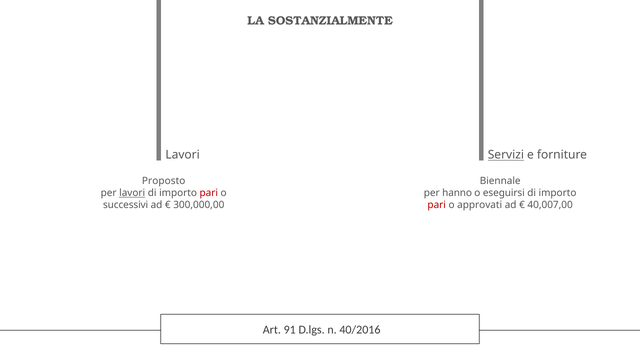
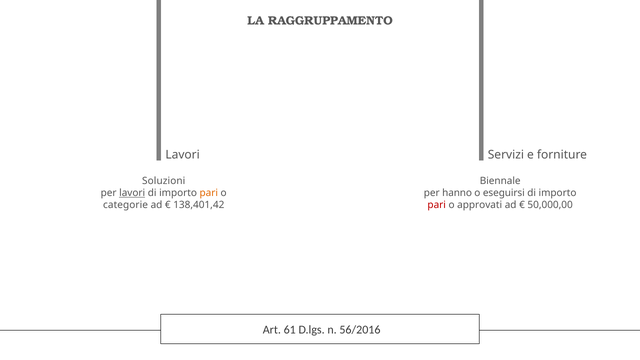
SOSTANZIALMENTE: SOSTANZIALMENTE -> RAGGRUPPAMENTO
Servizi underline: present -> none
Proposto: Proposto -> Soluzioni
pari at (209, 193) colour: red -> orange
successivi: successivi -> categorie
300,000,00: 300,000,00 -> 138,401,42
40,007,00: 40,007,00 -> 50,000,00
91: 91 -> 61
40/2016: 40/2016 -> 56/2016
